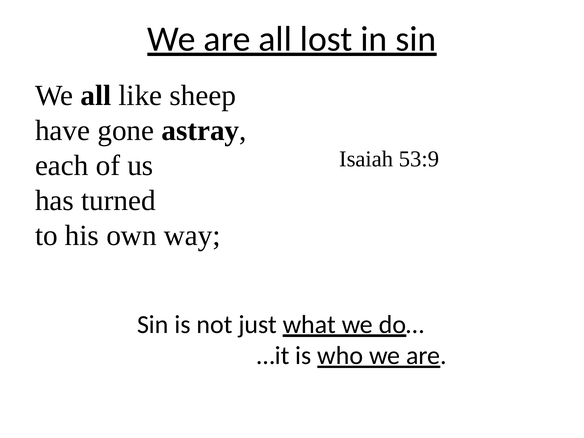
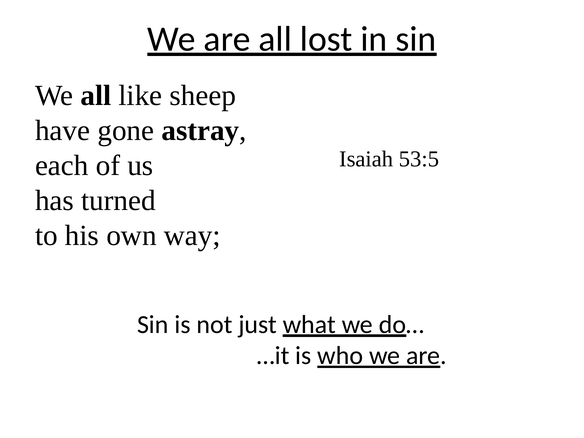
53:9: 53:9 -> 53:5
